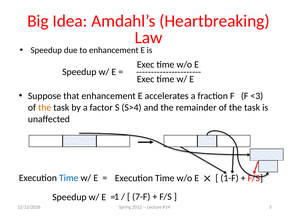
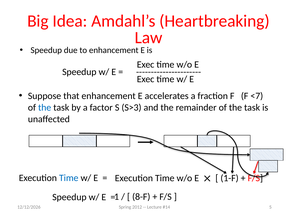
<3: <3 -> <7
the at (45, 107) colour: orange -> blue
S>4: S>4 -> S>3
7-F: 7-F -> 8-F
